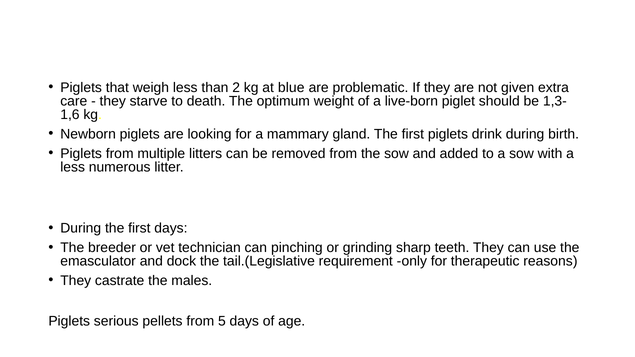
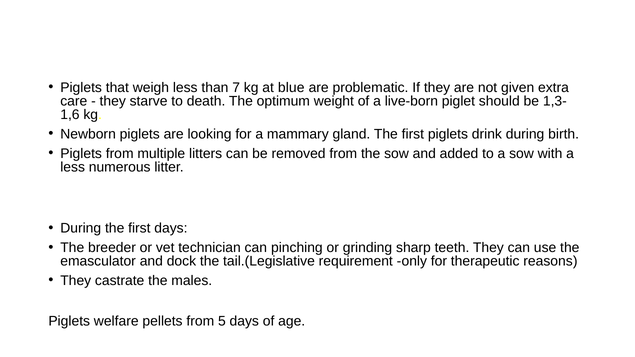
2: 2 -> 7
serious: serious -> welfare
